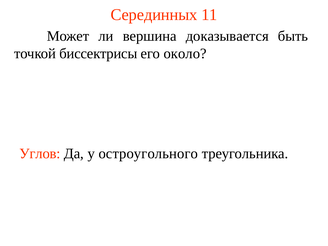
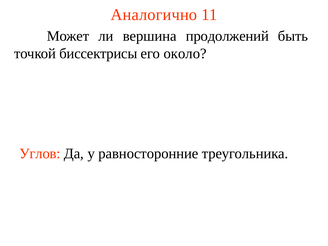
Серединных: Серединных -> Аналогично
доказывается: доказывается -> продолжений
остроугольного: остроугольного -> равносторонние
